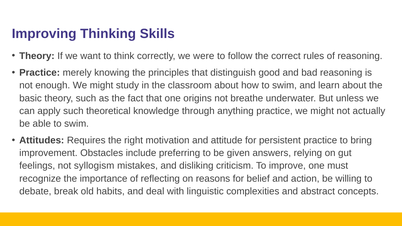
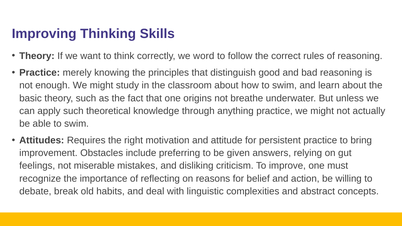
were: were -> word
syllogism: syllogism -> miserable
